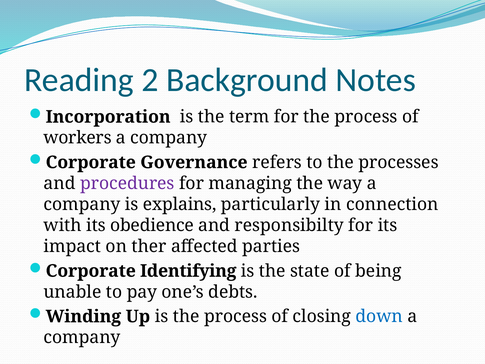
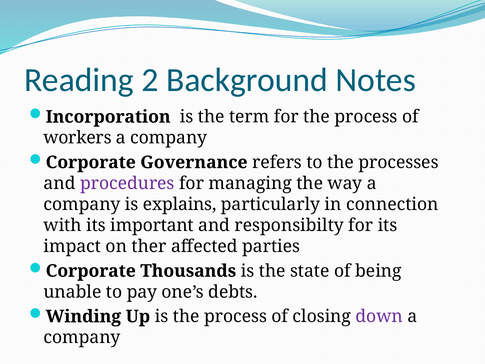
obedience: obedience -> important
Identifying: Identifying -> Thousands
down colour: blue -> purple
